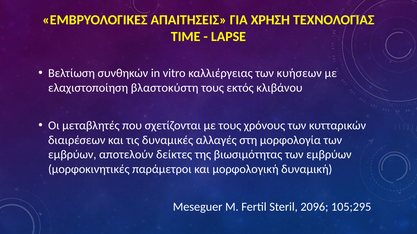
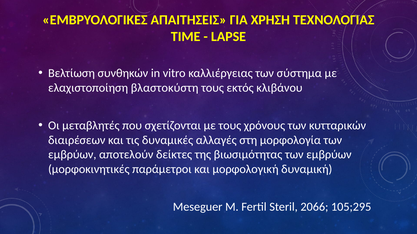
κυήσεων: κυήσεων -> σύστημα
2096: 2096 -> 2066
